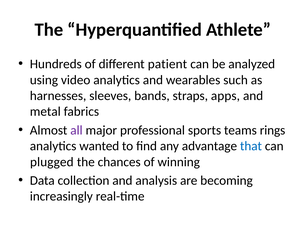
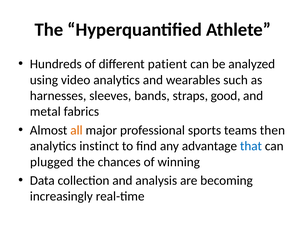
apps: apps -> good
all colour: purple -> orange
rings: rings -> then
wanted: wanted -> instinct
